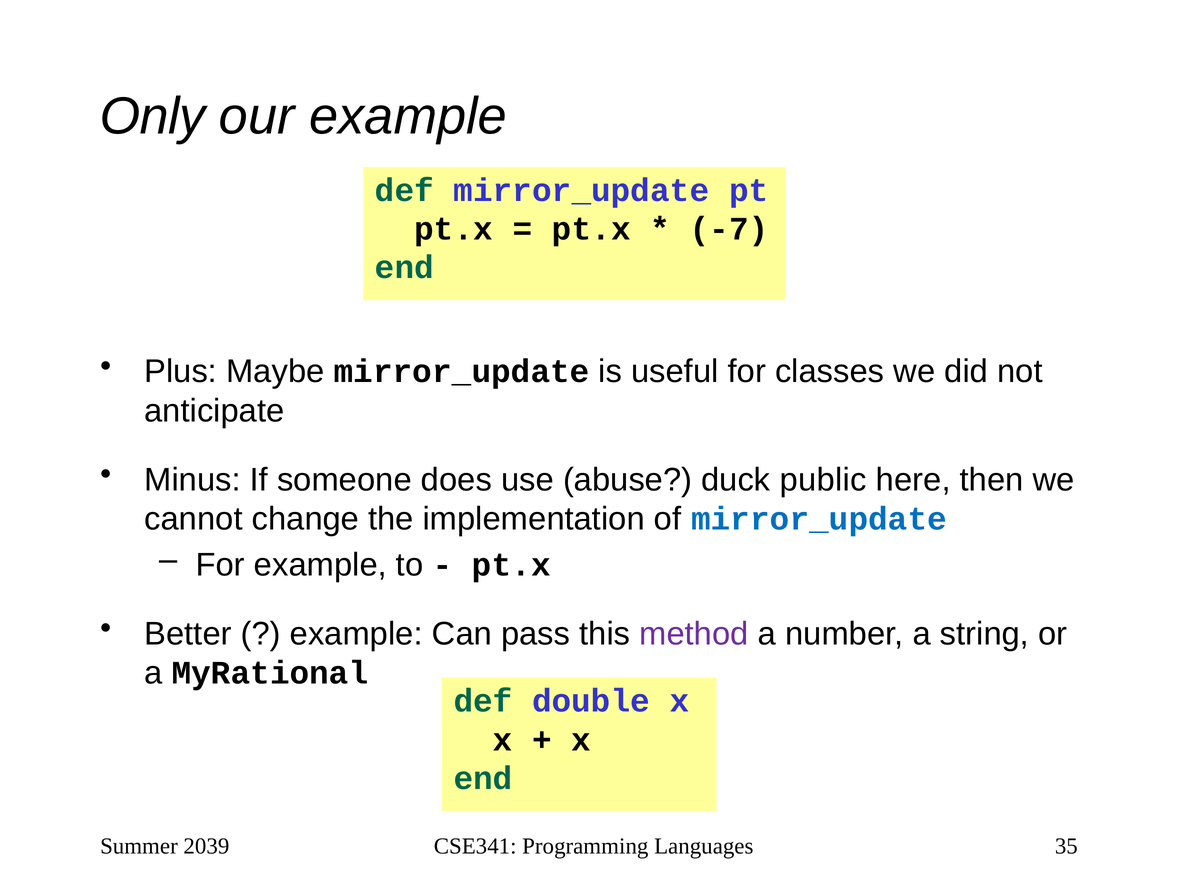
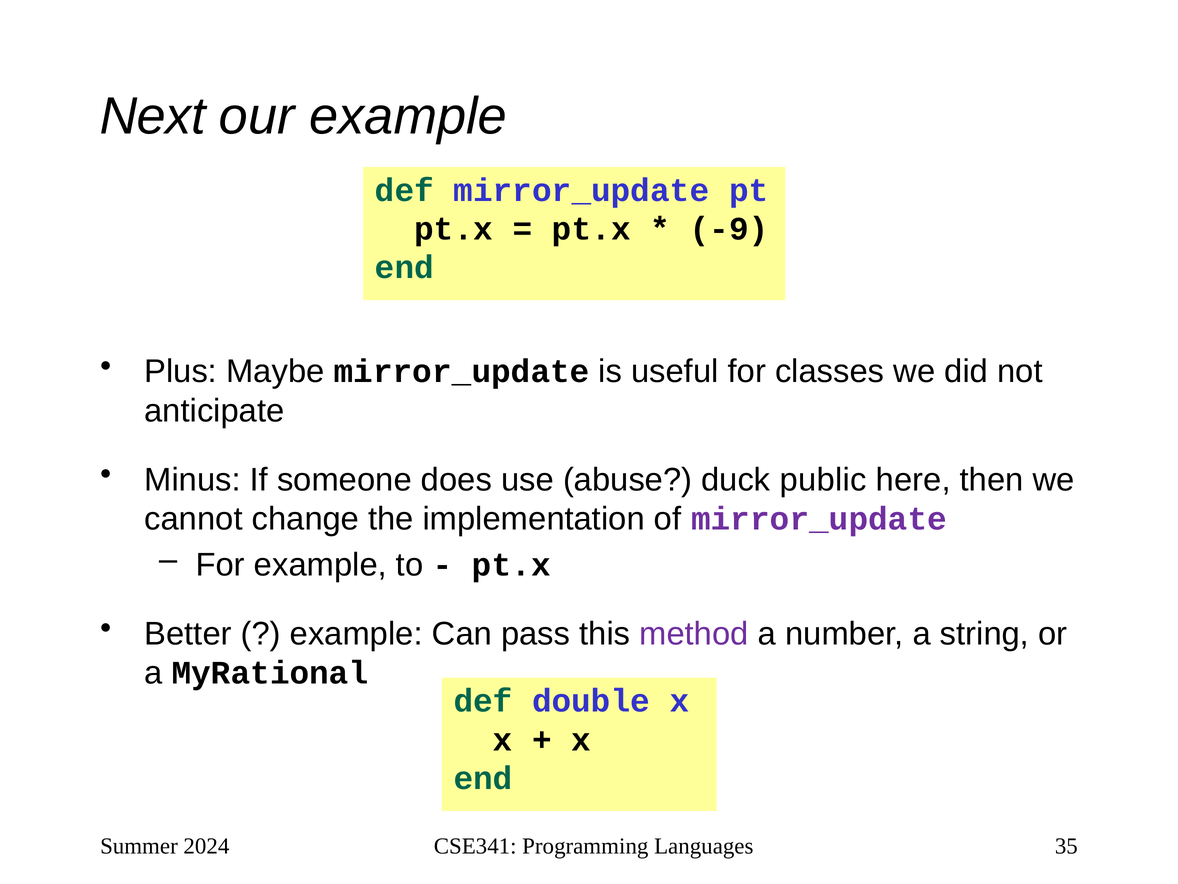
Only: Only -> Next
-7: -7 -> -9
mirror_update at (819, 519) colour: blue -> purple
2039: 2039 -> 2024
